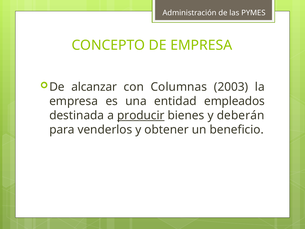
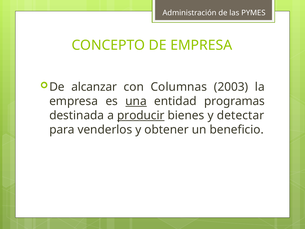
una underline: none -> present
empleados: empleados -> programas
deberán: deberán -> detectar
